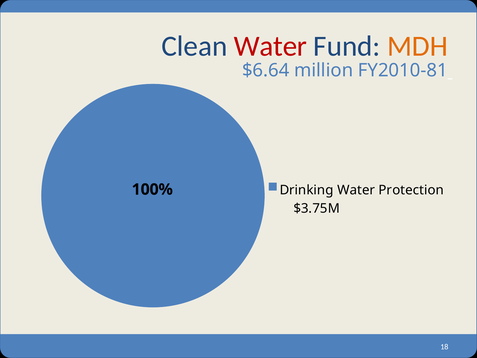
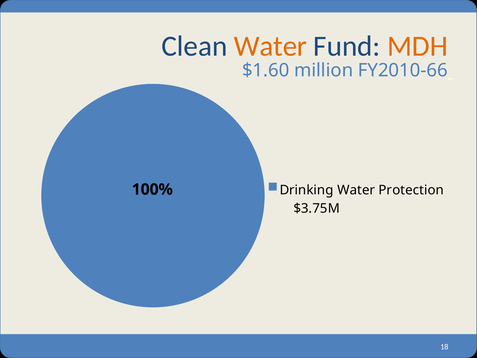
Water at (271, 46) colour: red -> orange
$6.64: $6.64 -> $1.60
FY2010-81: FY2010-81 -> FY2010-66
